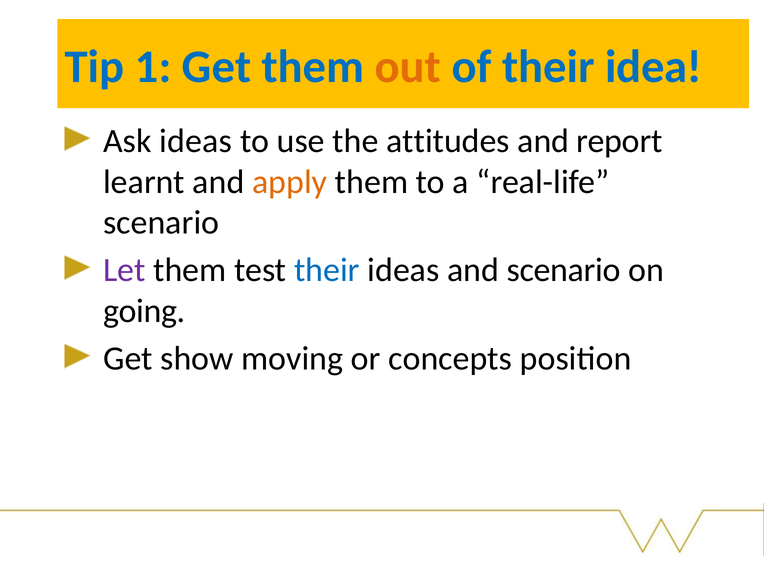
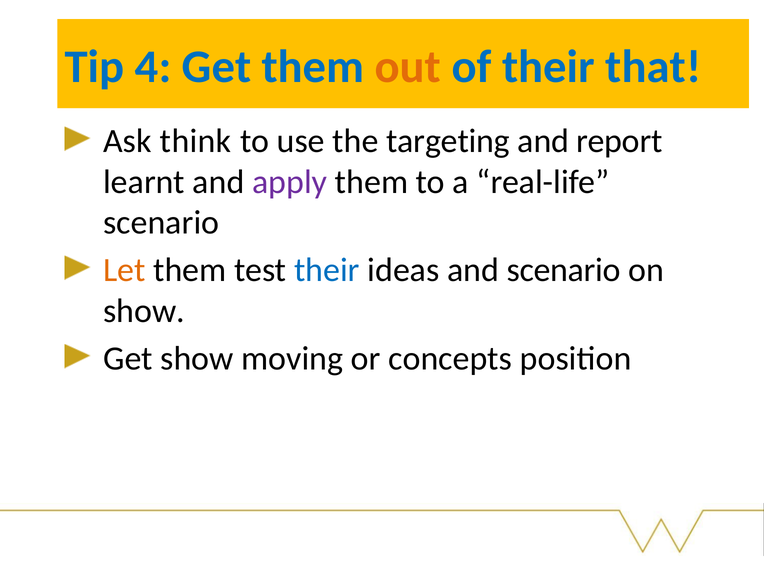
1: 1 -> 4
idea: idea -> that
Ask ideas: ideas -> think
attitudes: attitudes -> targeting
apply colour: orange -> purple
Let colour: purple -> orange
going at (144, 311): going -> show
